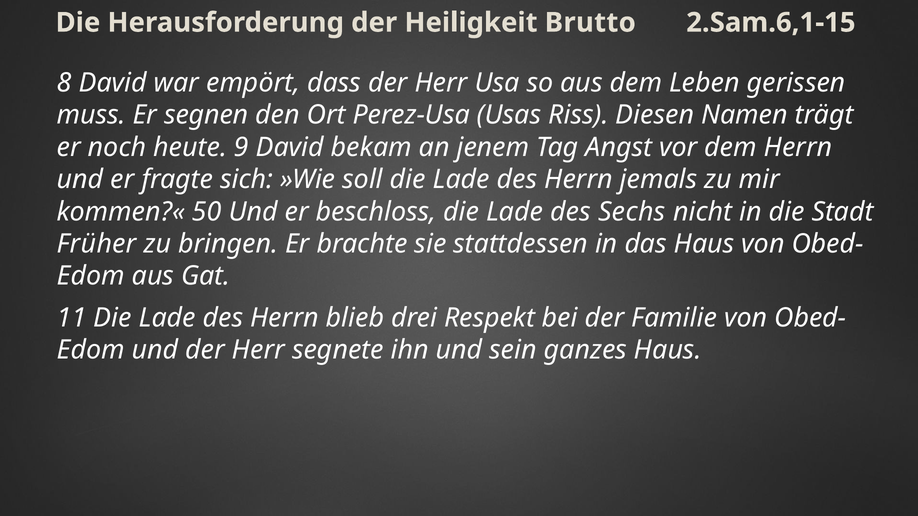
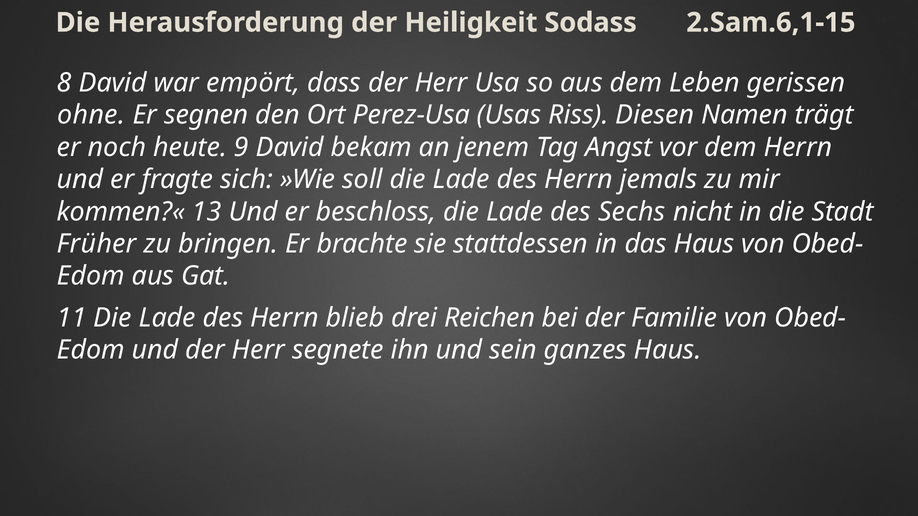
Brutto: Brutto -> Sodass
muss: muss -> ohne
50: 50 -> 13
Respekt: Respekt -> Reichen
